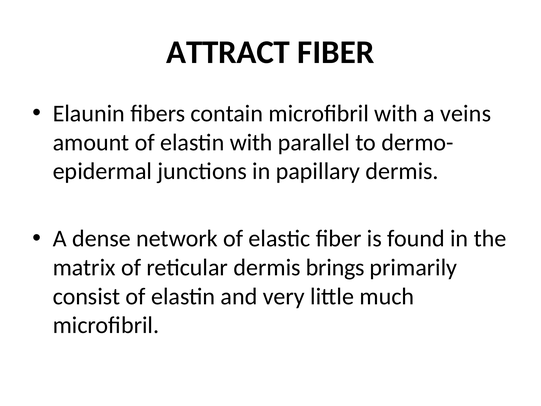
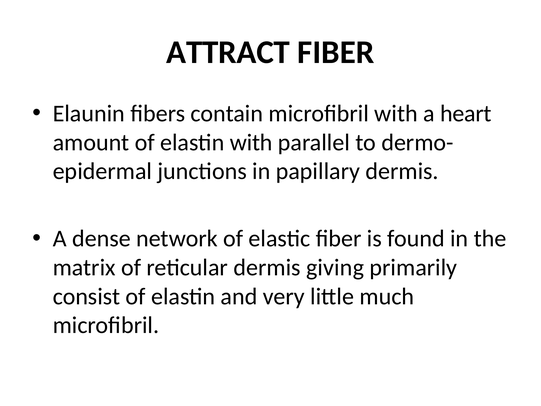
veins: veins -> heart
brings: brings -> giving
